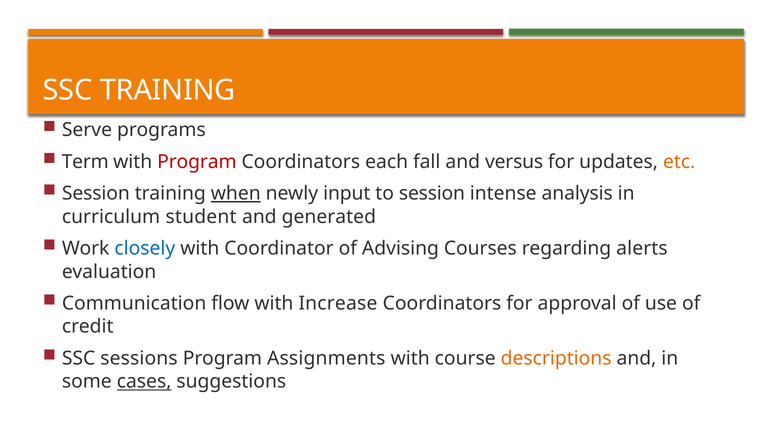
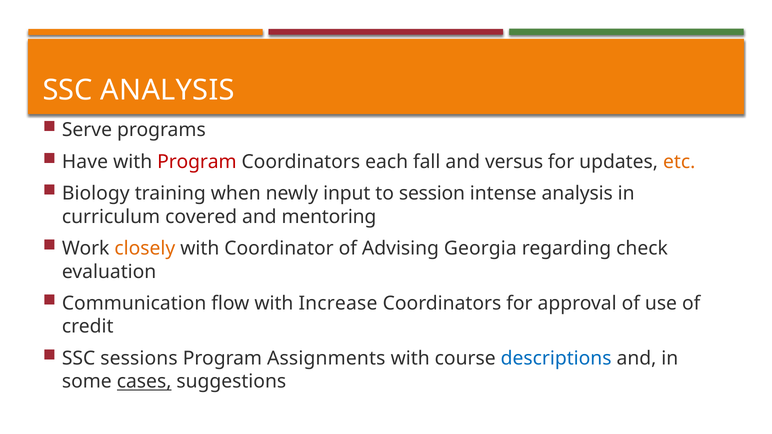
SSC TRAINING: TRAINING -> ANALYSIS
Term: Term -> Have
Session at (96, 194): Session -> Biology
when underline: present -> none
student: student -> covered
generated: generated -> mentoring
closely colour: blue -> orange
Courses: Courses -> Georgia
alerts: alerts -> check
descriptions colour: orange -> blue
